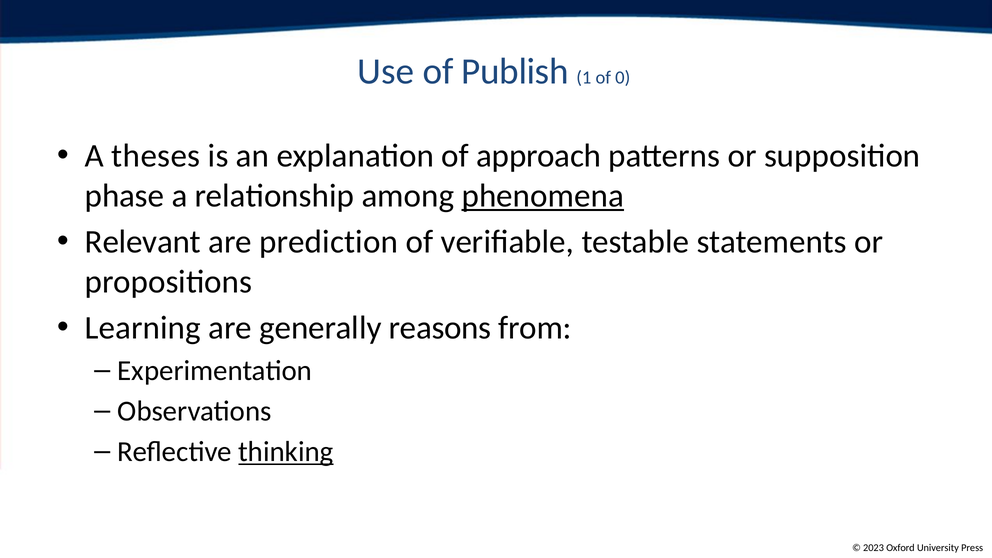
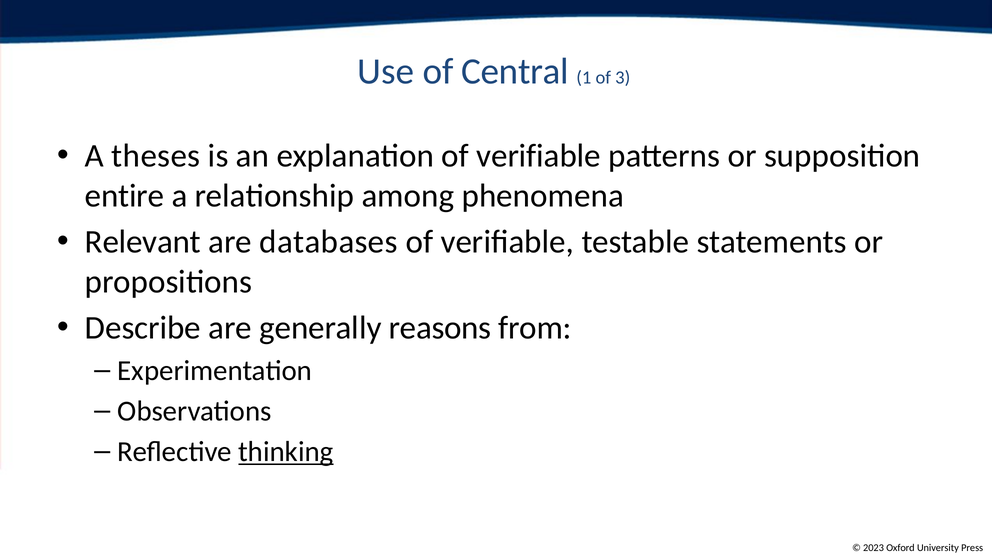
Publish: Publish -> Central
0: 0 -> 3
explanation of approach: approach -> verifiable
phase: phase -> entire
phenomena underline: present -> none
prediction: prediction -> databases
Learning: Learning -> Describe
